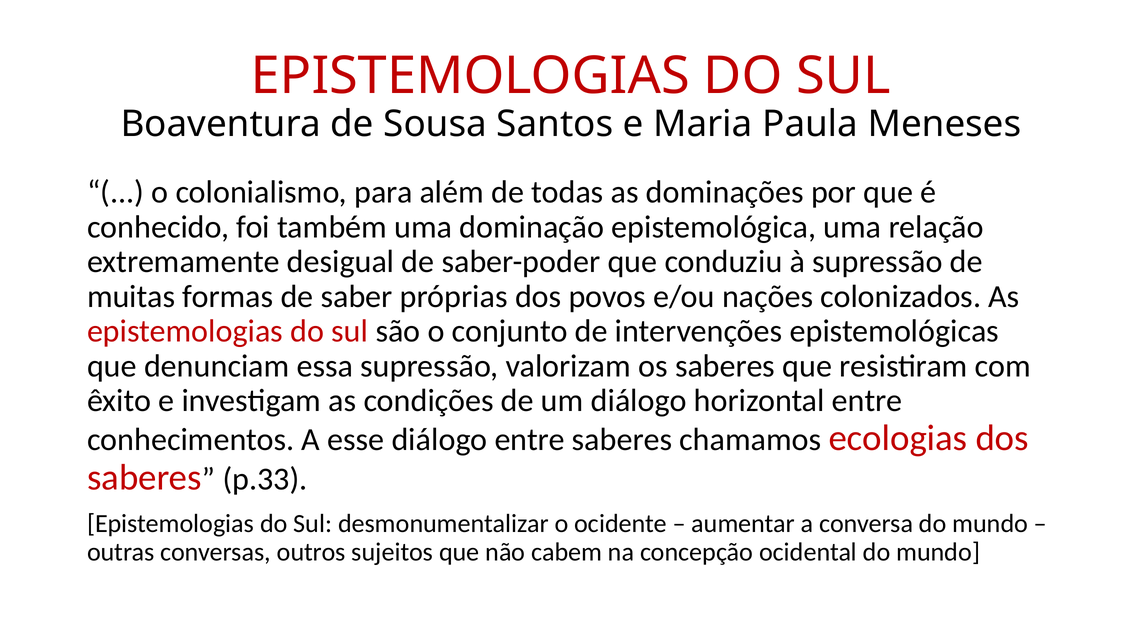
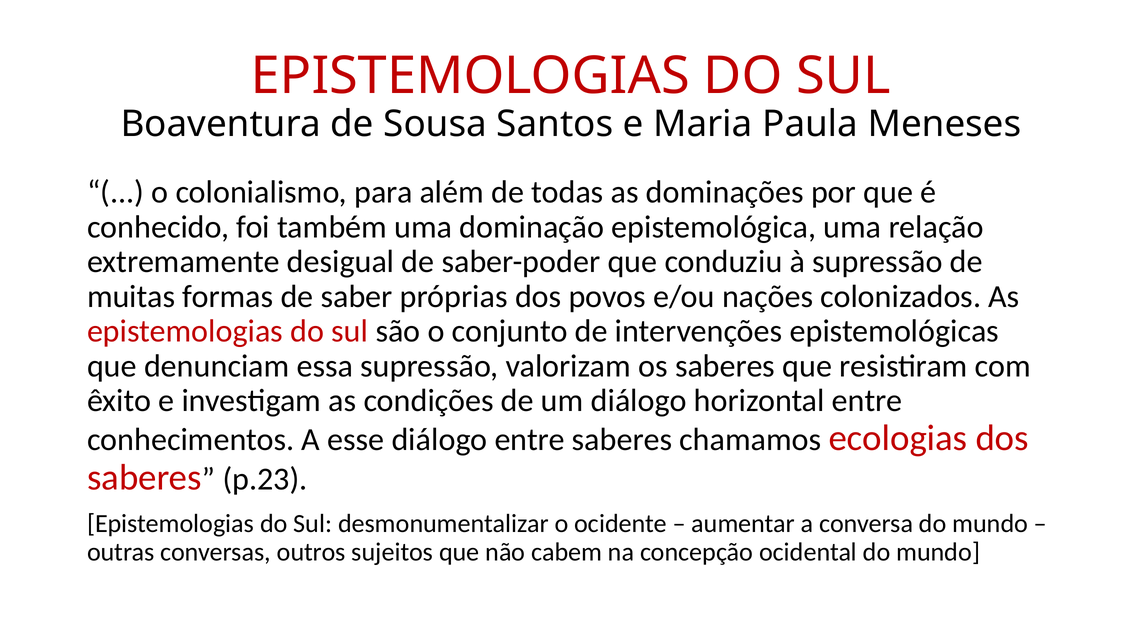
p.33: p.33 -> p.23
